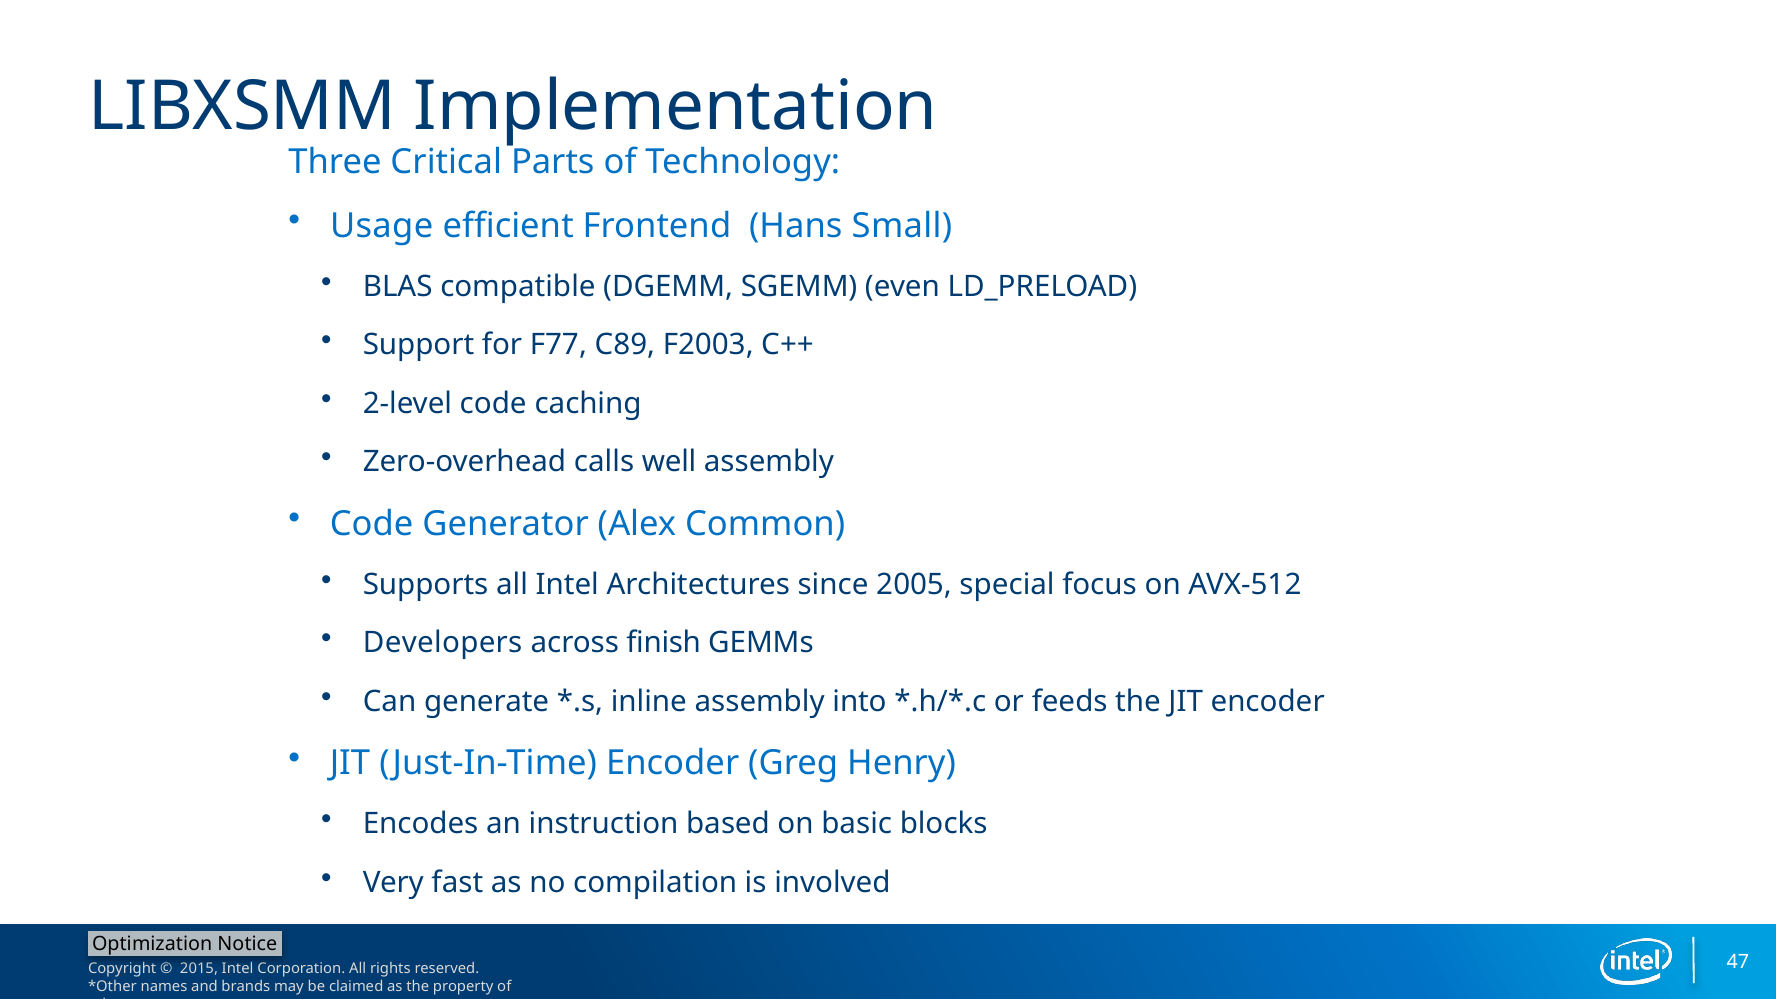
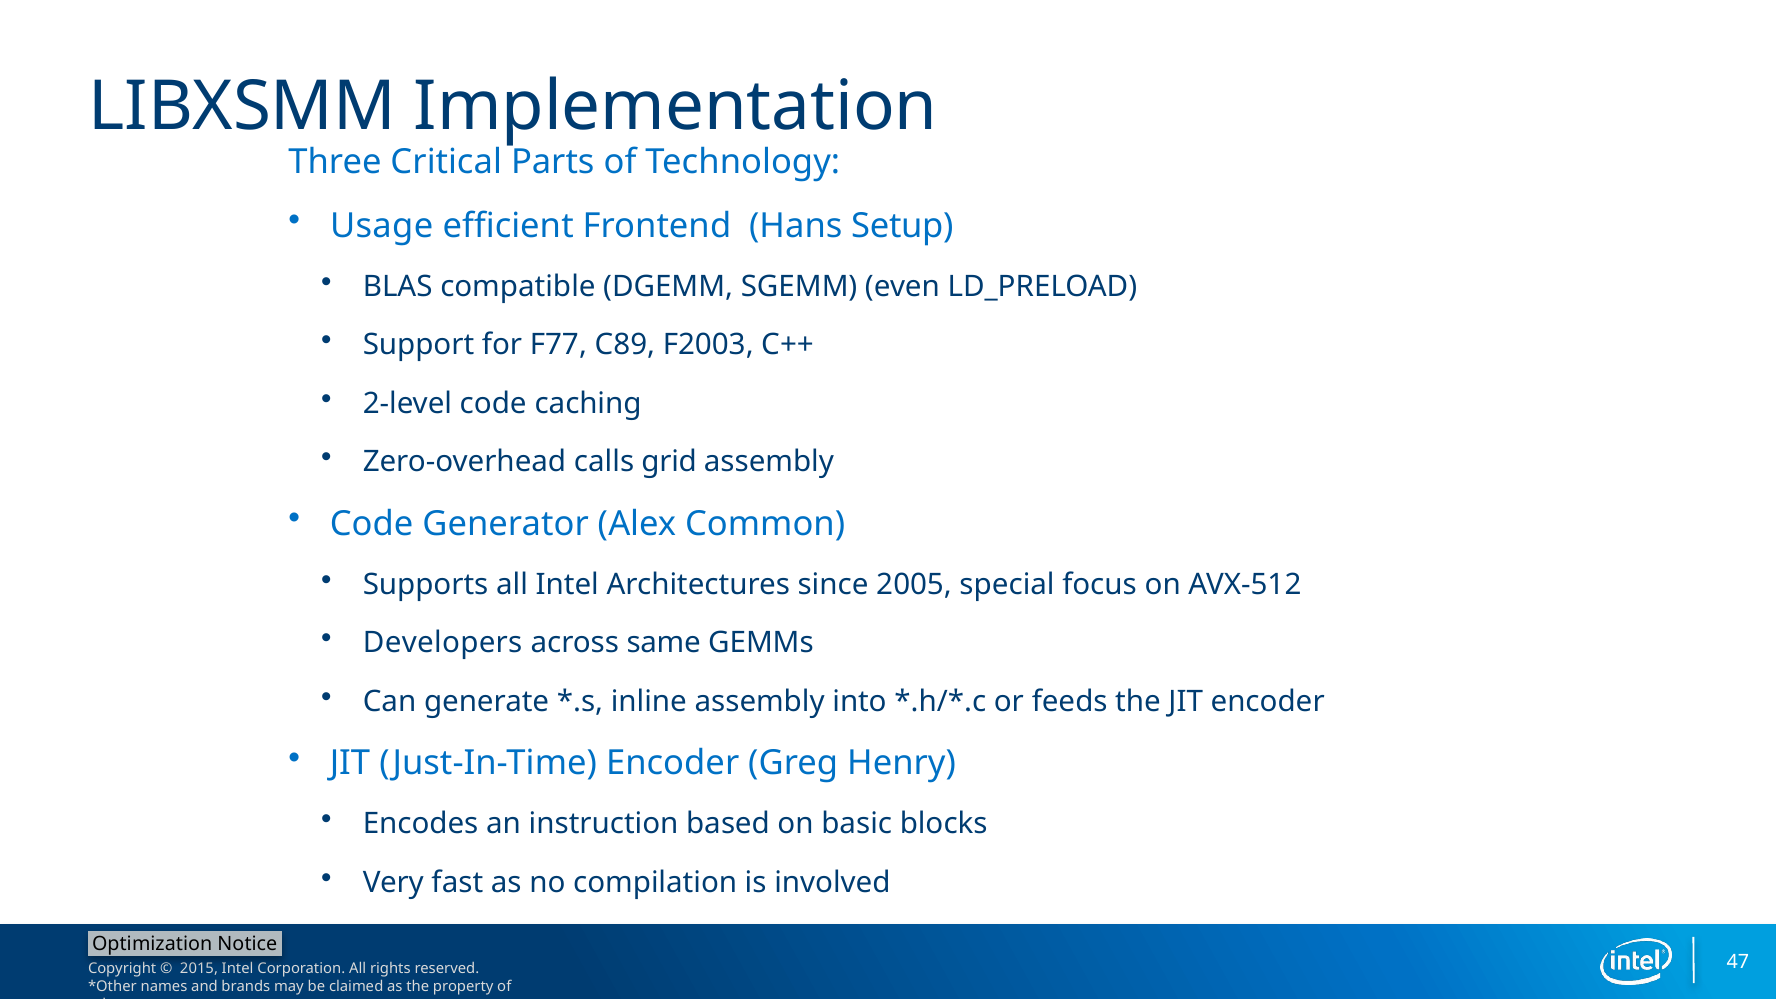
Small: Small -> Setup
well: well -> grid
finish: finish -> same
